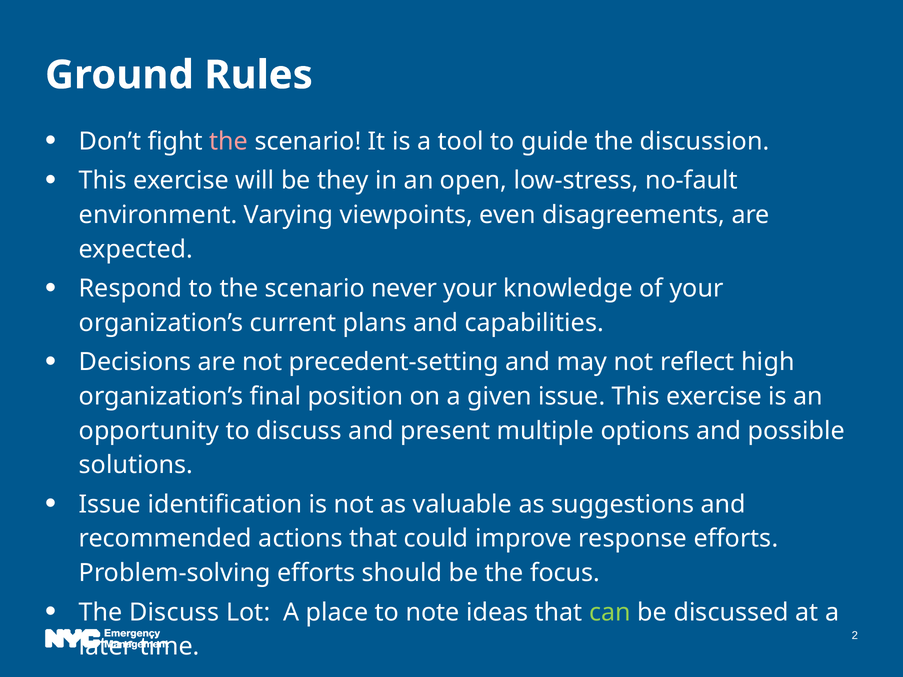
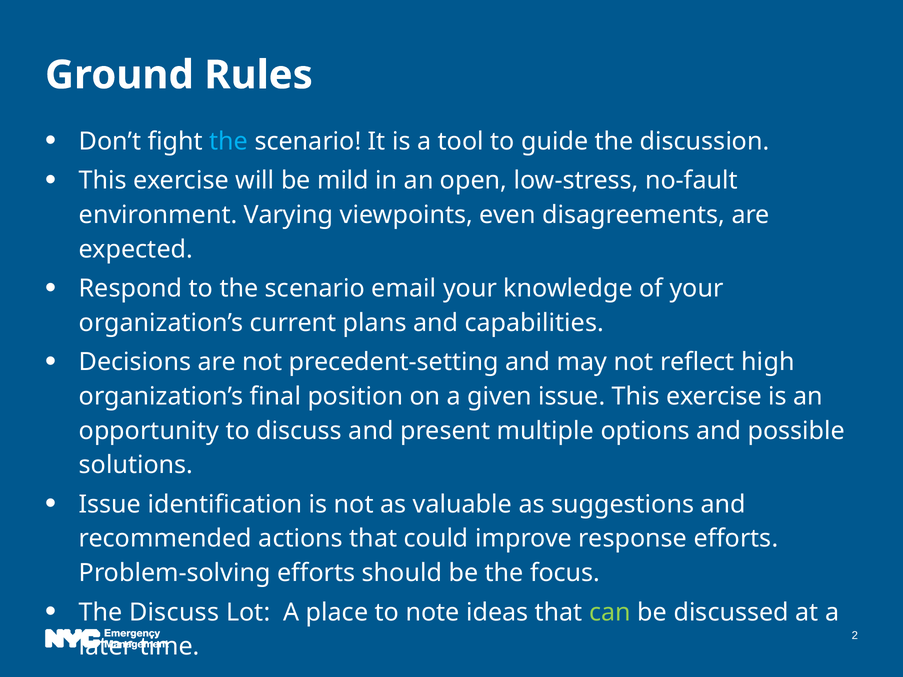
the at (229, 141) colour: pink -> light blue
they: they -> mild
never: never -> email
